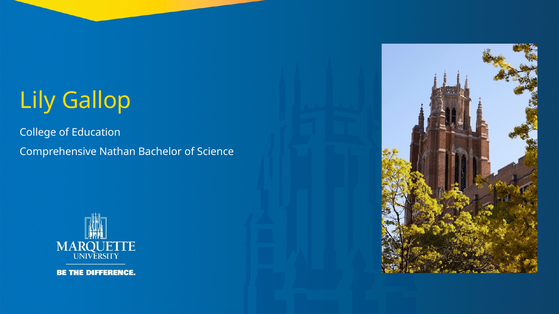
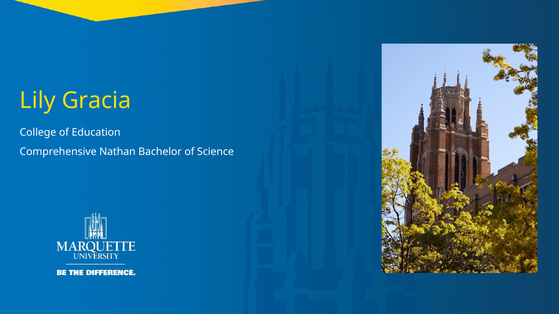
Gallop: Gallop -> Gracia
